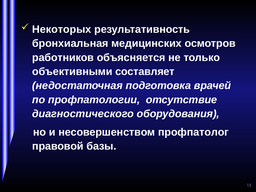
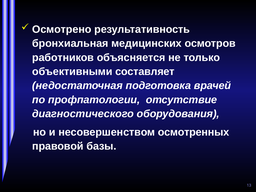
Некоторых: Некоторых -> Осмотрено
профпатолог: профпатолог -> осмотренных
